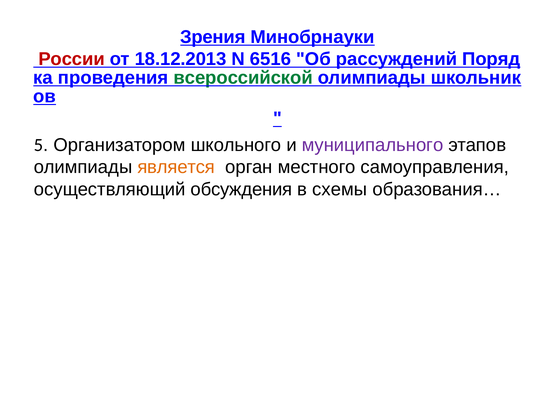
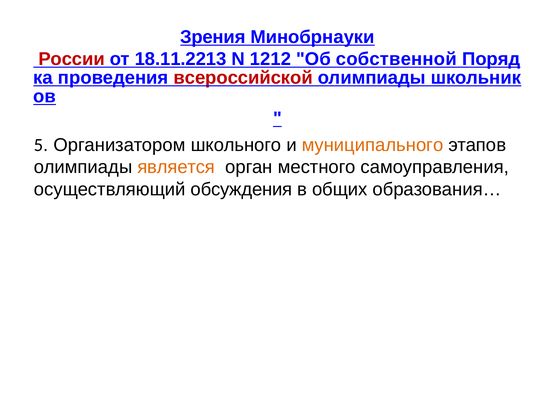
18.12.2013: 18.12.2013 -> 18.11.2213
6516: 6516 -> 1212
рассуждений: рассуждений -> собственной
всероссийской colour: green -> red
муниципального colour: purple -> orange
схемы: схемы -> общих
